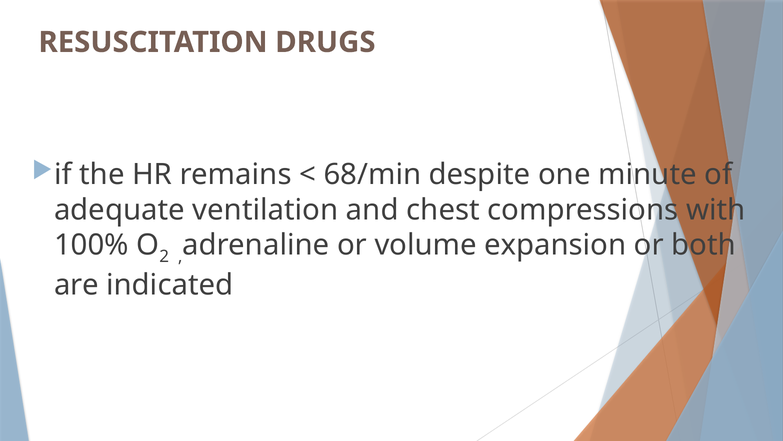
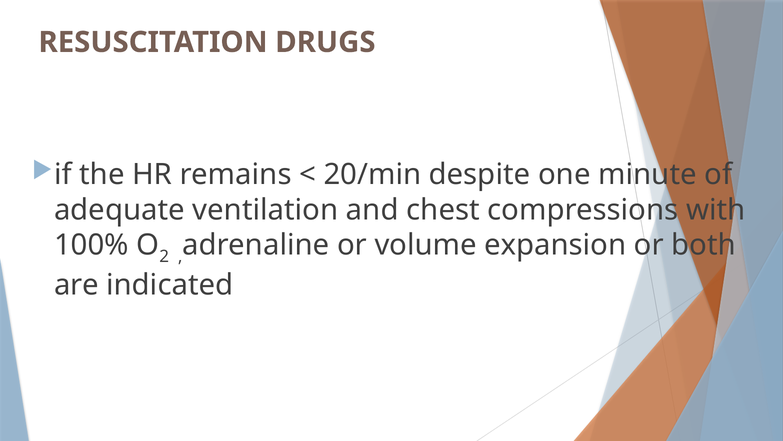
68/min: 68/min -> 20/min
